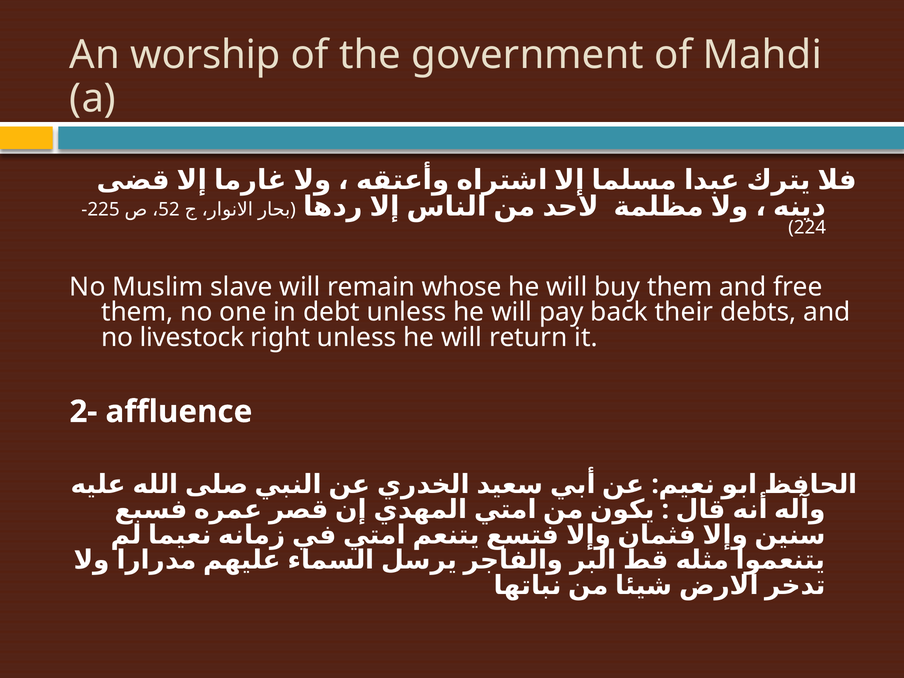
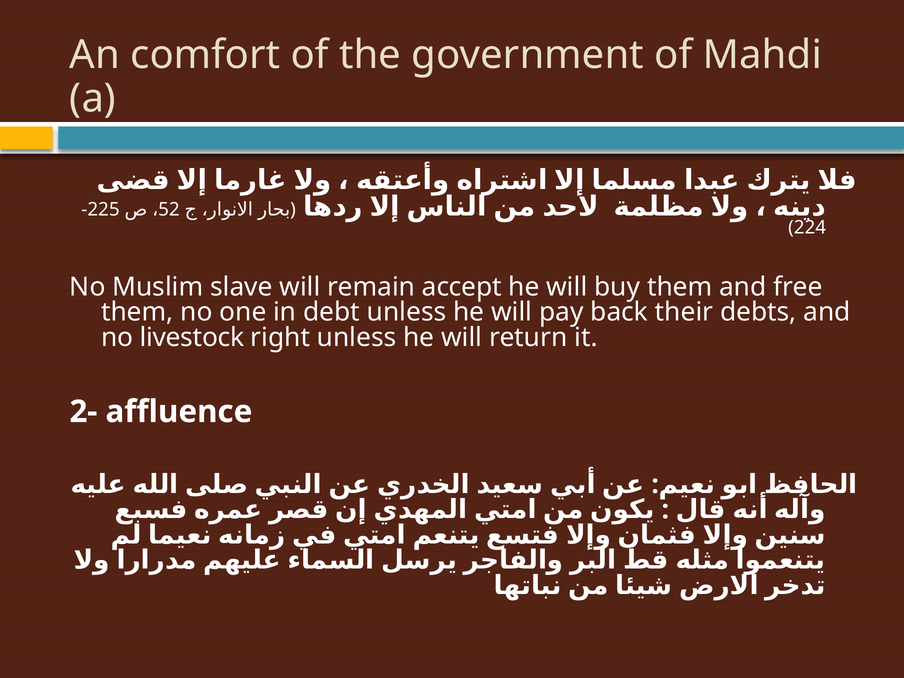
worship: worship -> comfort
whose: whose -> accept
